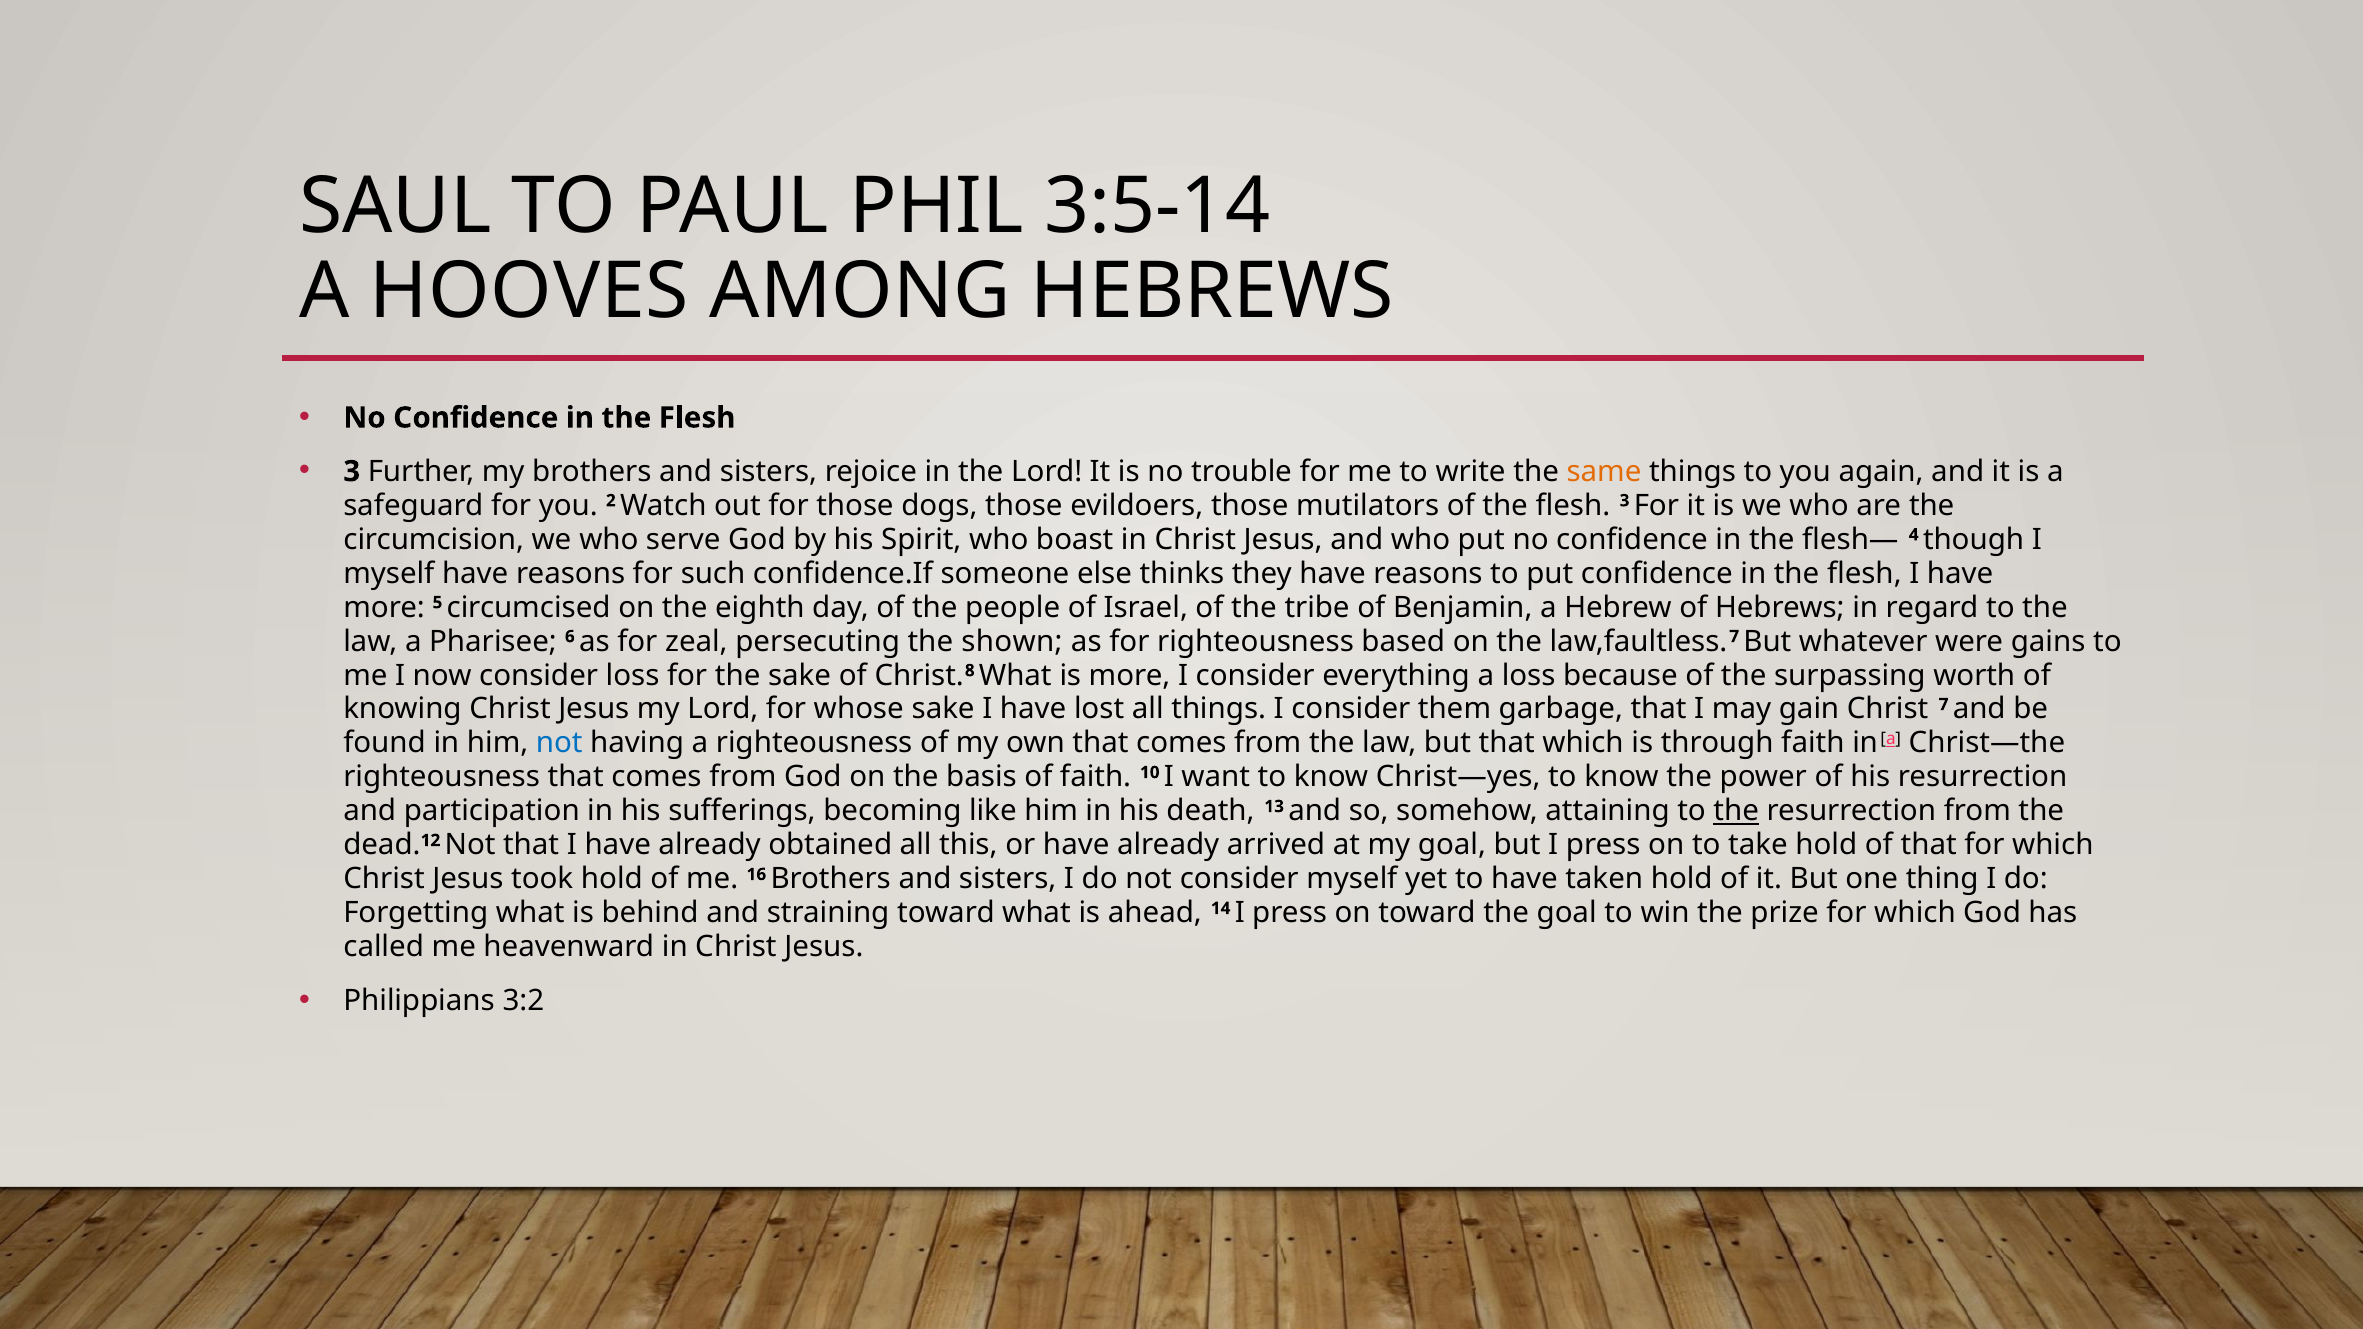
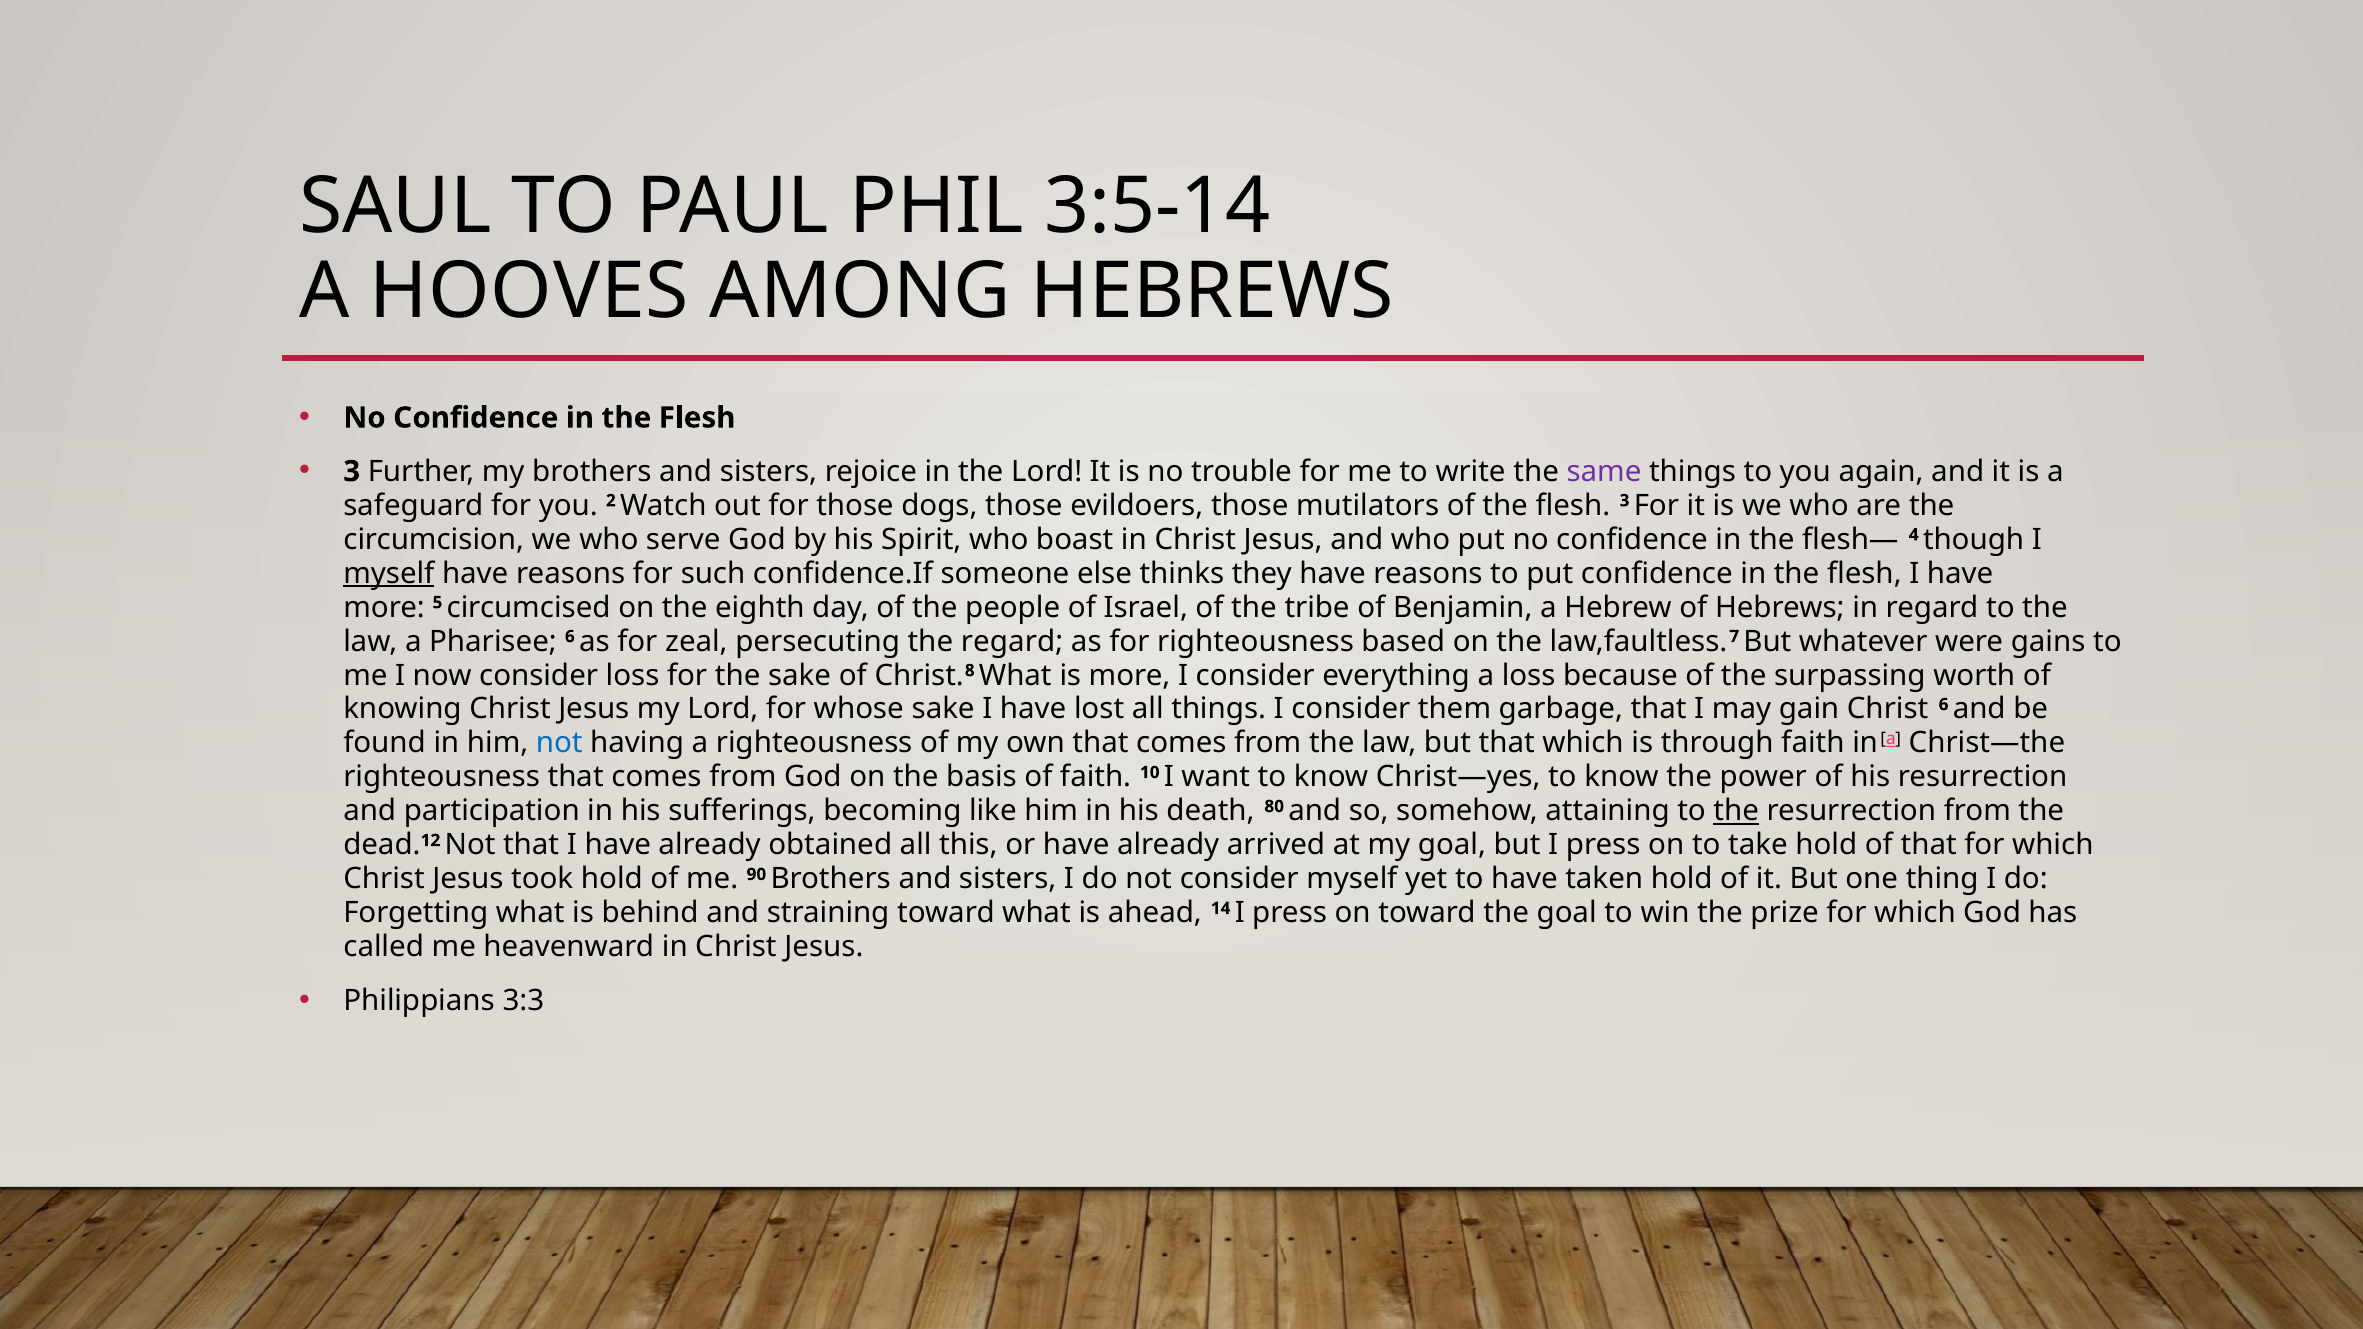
same colour: orange -> purple
myself at (389, 573) underline: none -> present
the shown: shown -> regard
Christ 7: 7 -> 6
13: 13 -> 80
16: 16 -> 90
3:2: 3:2 -> 3:3
